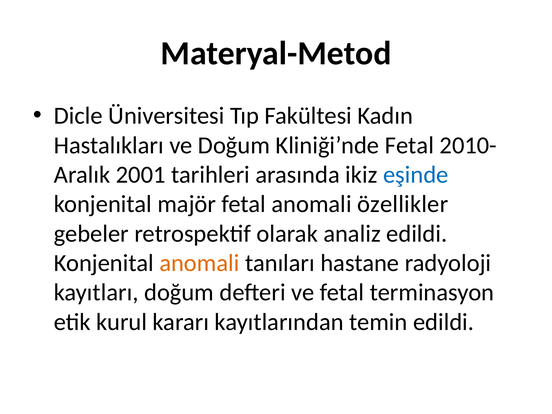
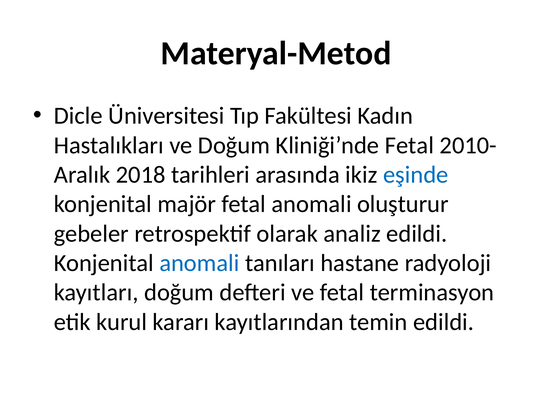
2001: 2001 -> 2018
özellikler: özellikler -> oluşturur
anomali at (199, 263) colour: orange -> blue
